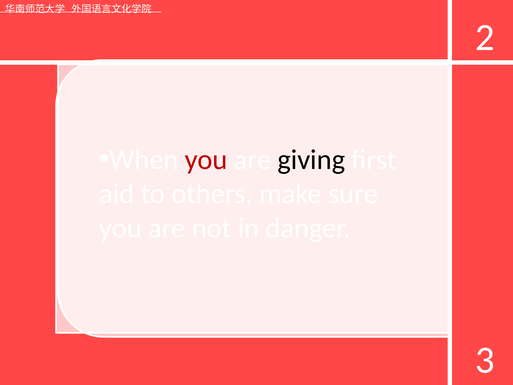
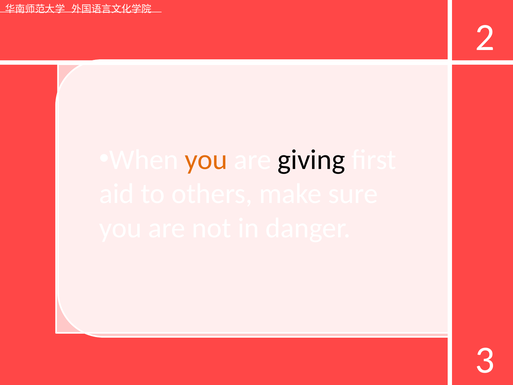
you at (206, 160) colour: red -> orange
